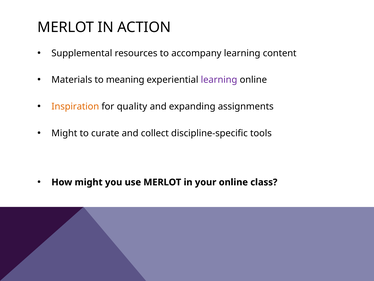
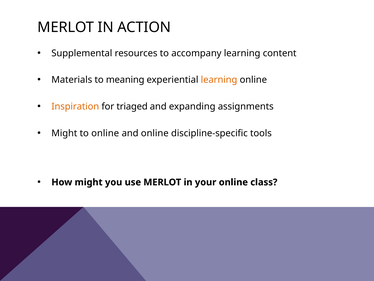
learning at (219, 80) colour: purple -> orange
quality: quality -> triaged
to curate: curate -> online
and collect: collect -> online
